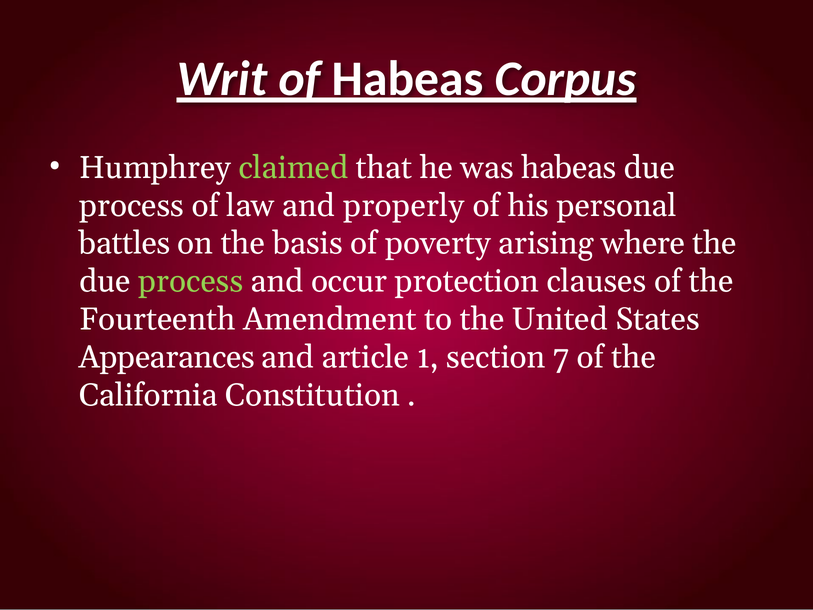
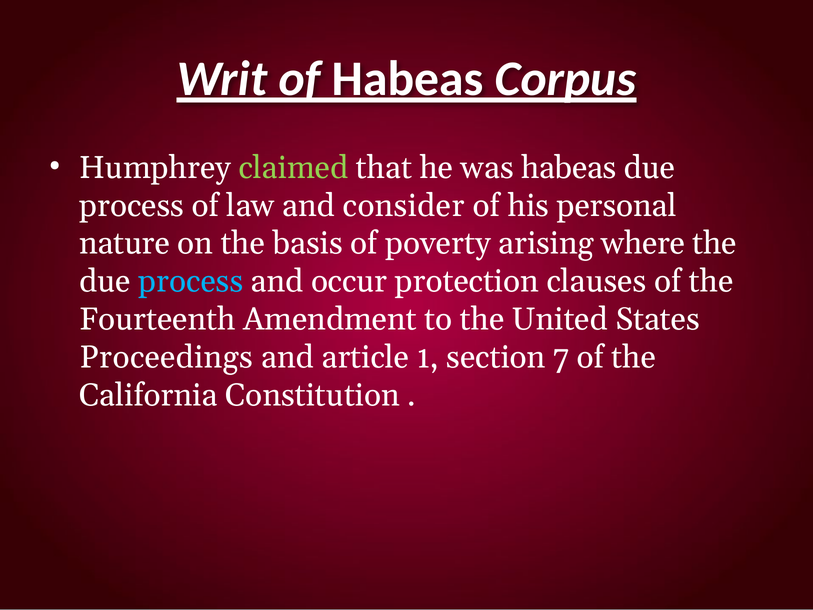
properly: properly -> consider
battles: battles -> nature
process at (191, 281) colour: light green -> light blue
Appearances: Appearances -> Proceedings
